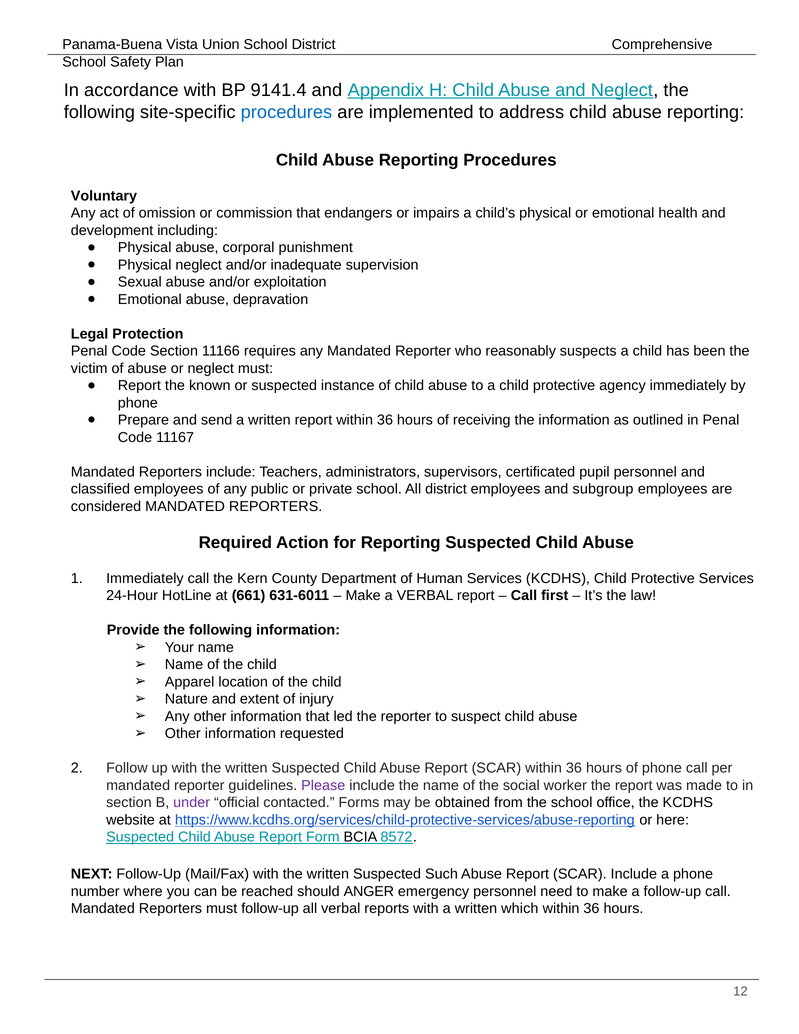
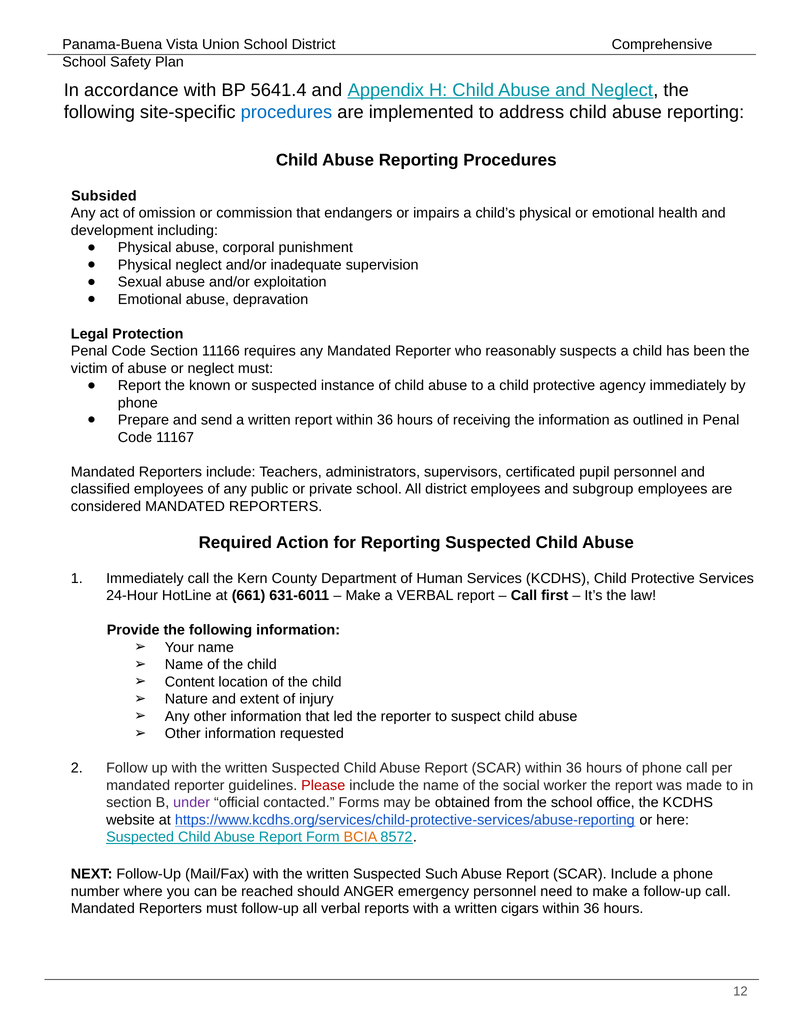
9141.4: 9141.4 -> 5641.4
Voluntary: Voluntary -> Subsided
Apparel: Apparel -> Content
Please colour: purple -> red
BCIA colour: black -> orange
which: which -> cigars
